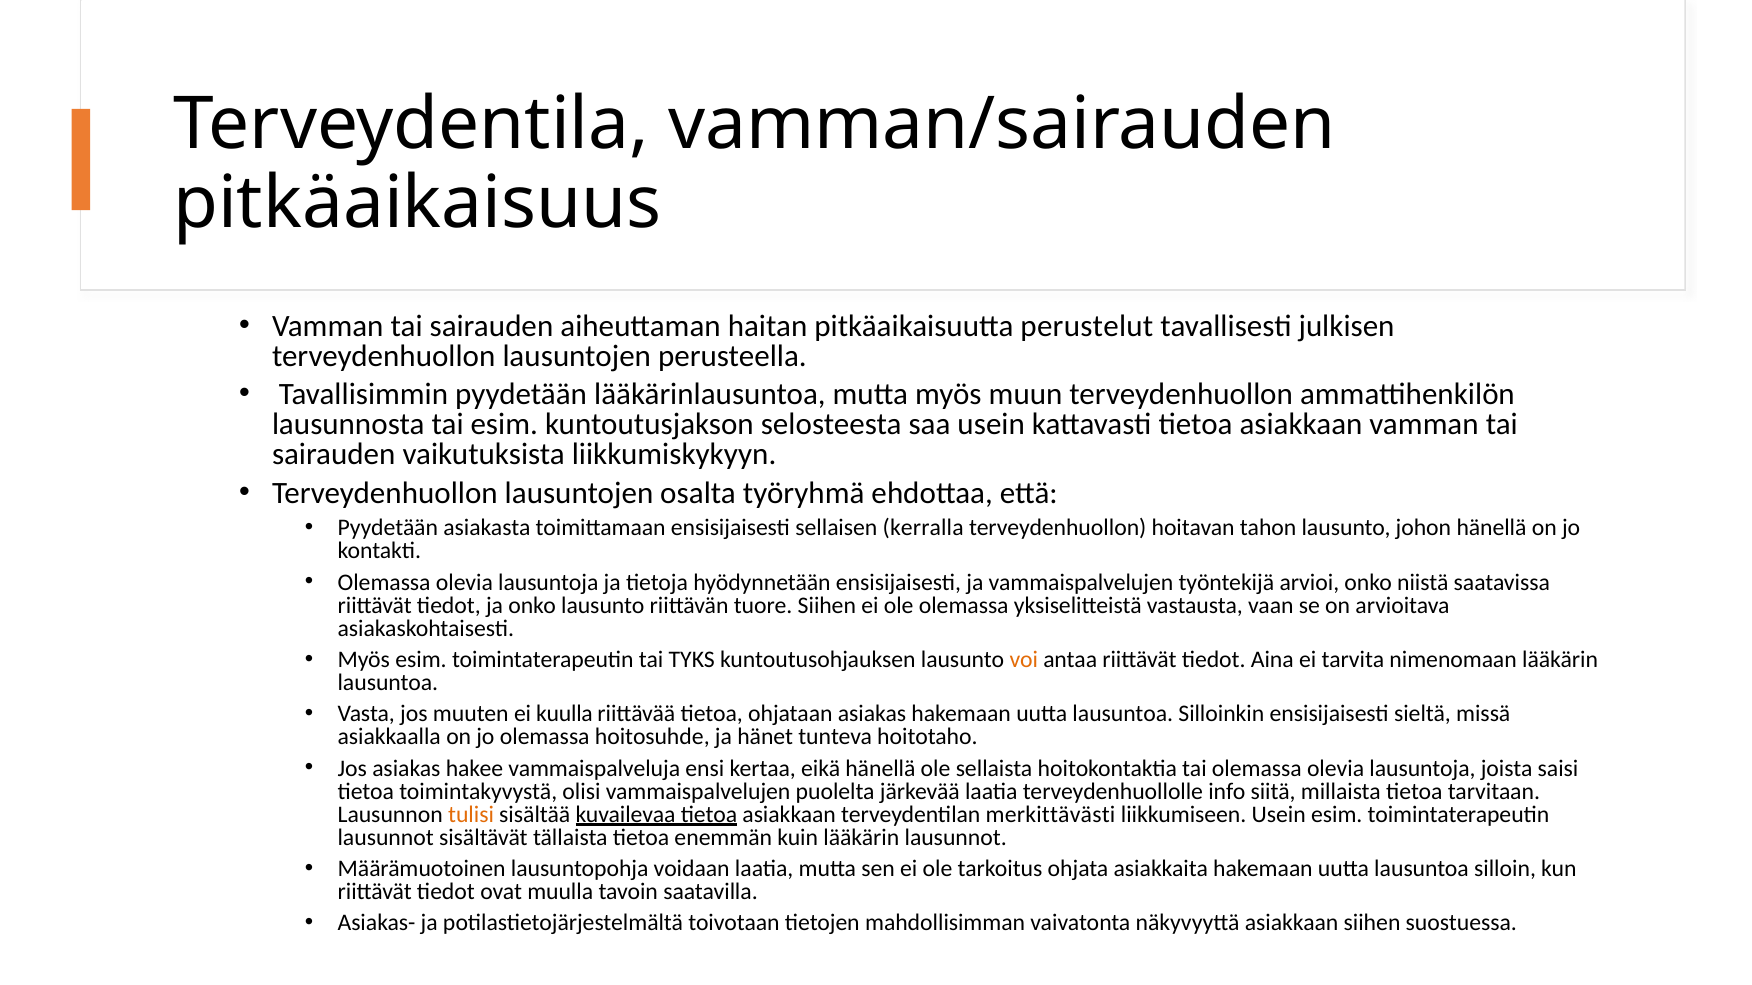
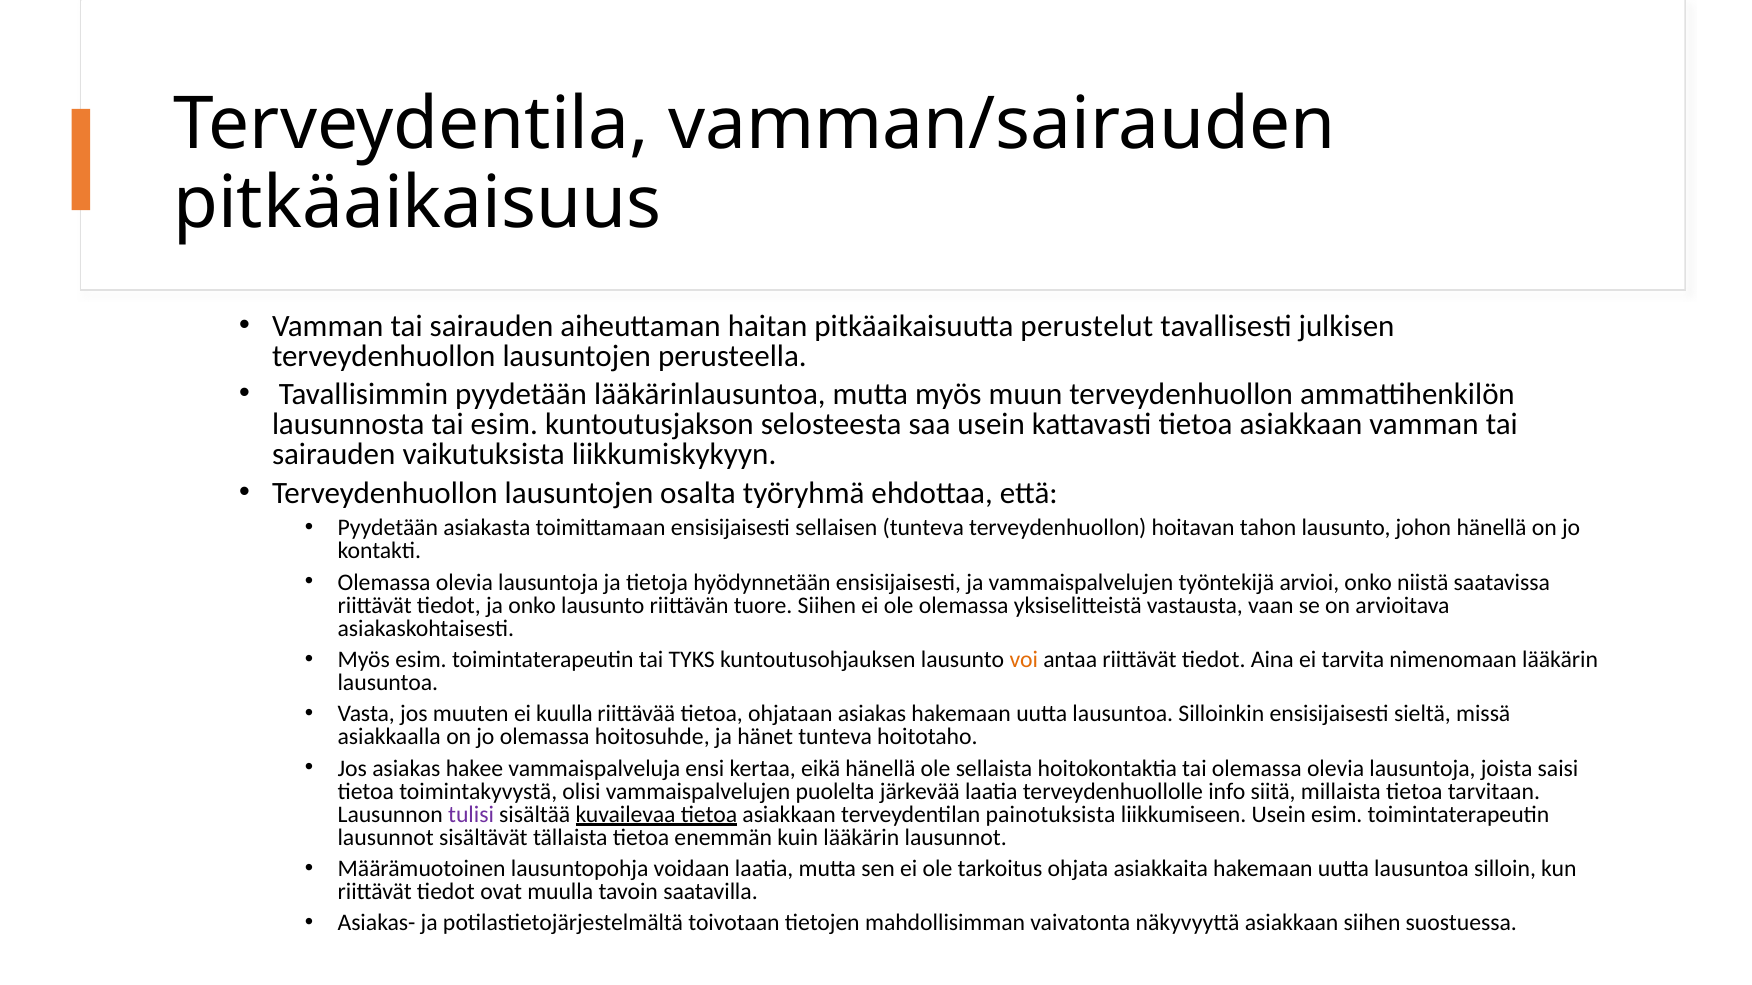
sellaisen kerralla: kerralla -> tunteva
tulisi colour: orange -> purple
merkittävästi: merkittävästi -> painotuksista
